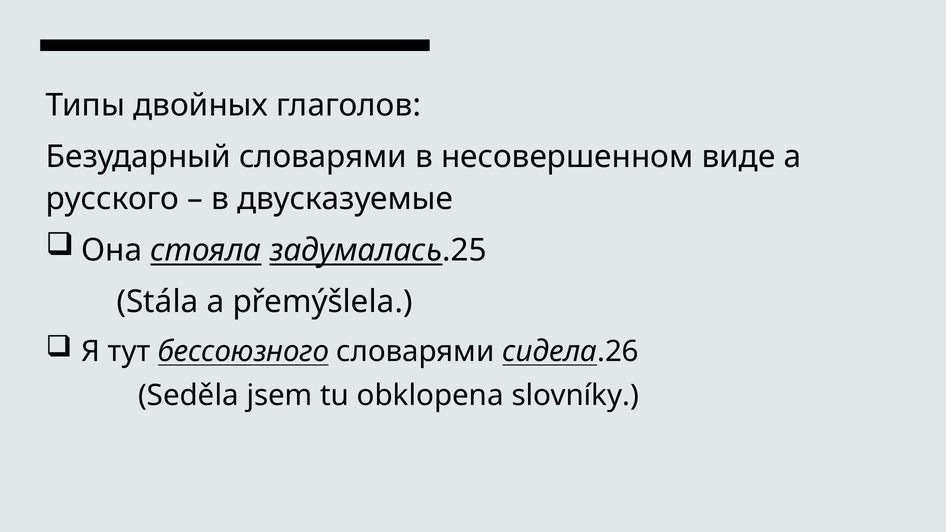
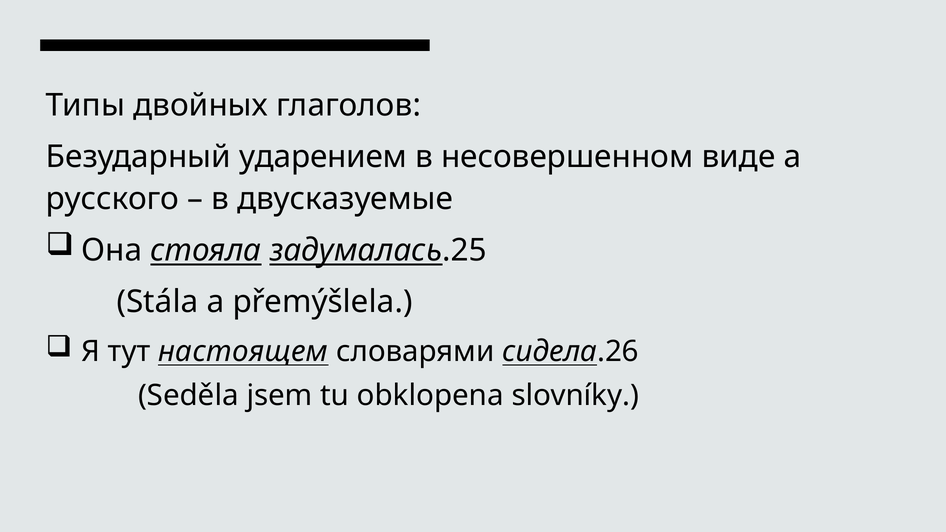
Безударный словарями: словарями -> ударением
бессоюзного: бессоюзного -> настоящем
